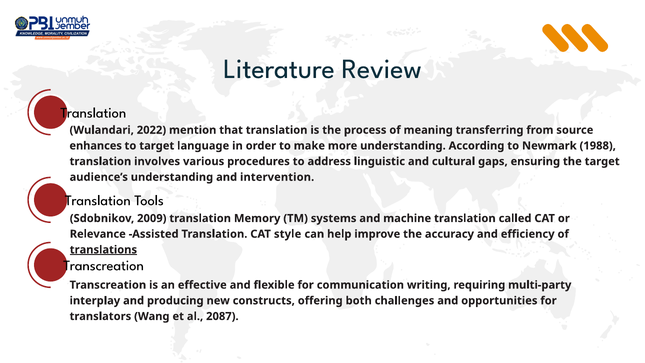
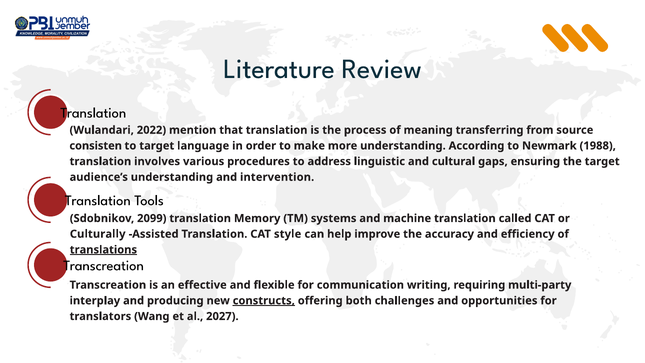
enhances: enhances -> consisten
2009: 2009 -> 2099
Relevance: Relevance -> Culturally
constructs underline: none -> present
2087: 2087 -> 2027
